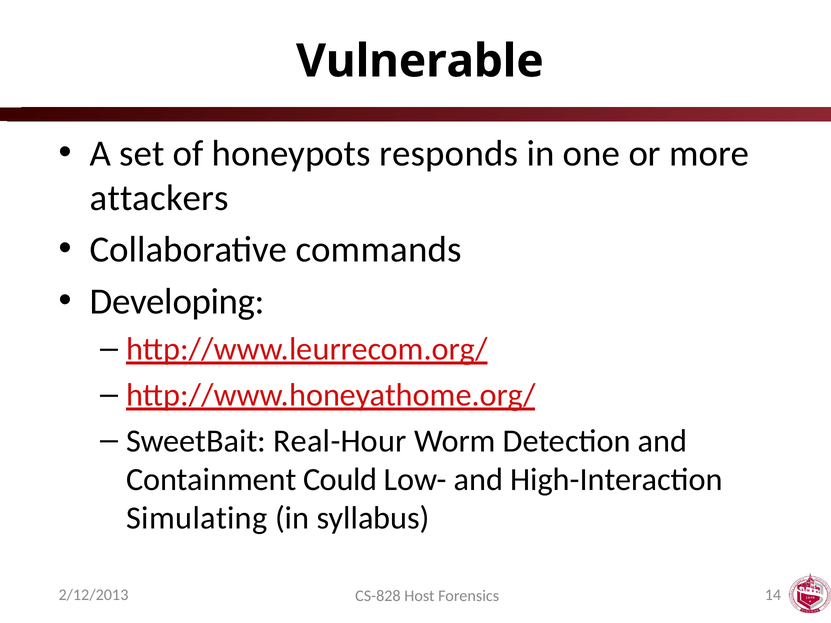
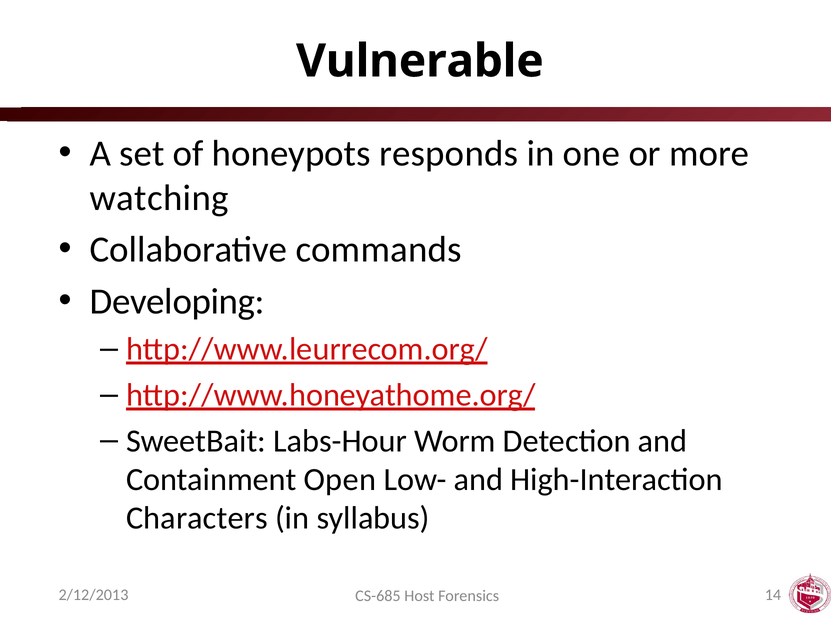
attackers: attackers -> watching
Real-Hour: Real-Hour -> Labs-Hour
Could: Could -> Open
Simulating: Simulating -> Characters
CS-828: CS-828 -> CS-685
